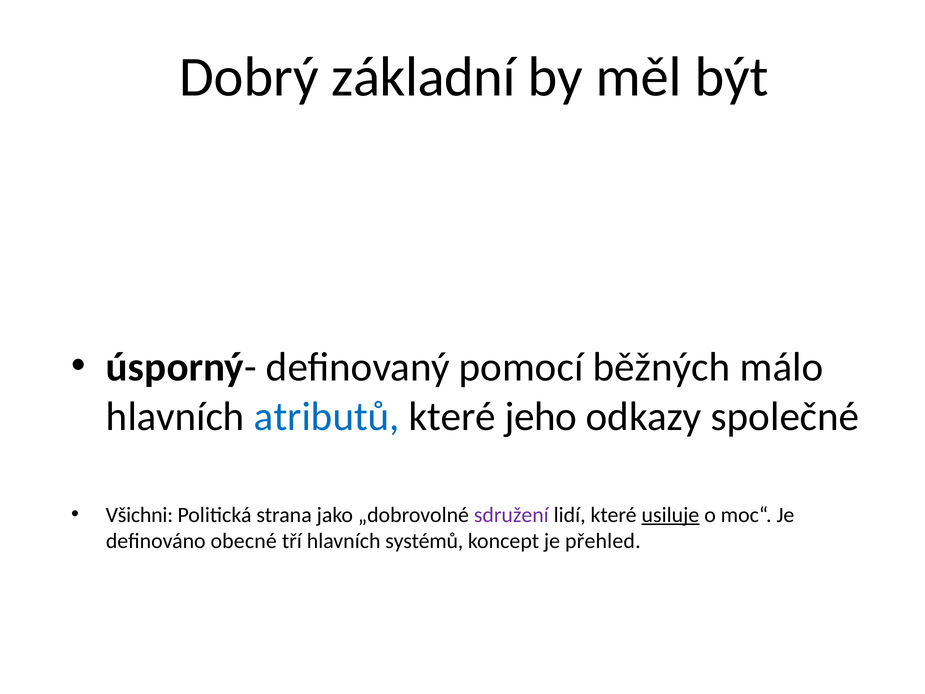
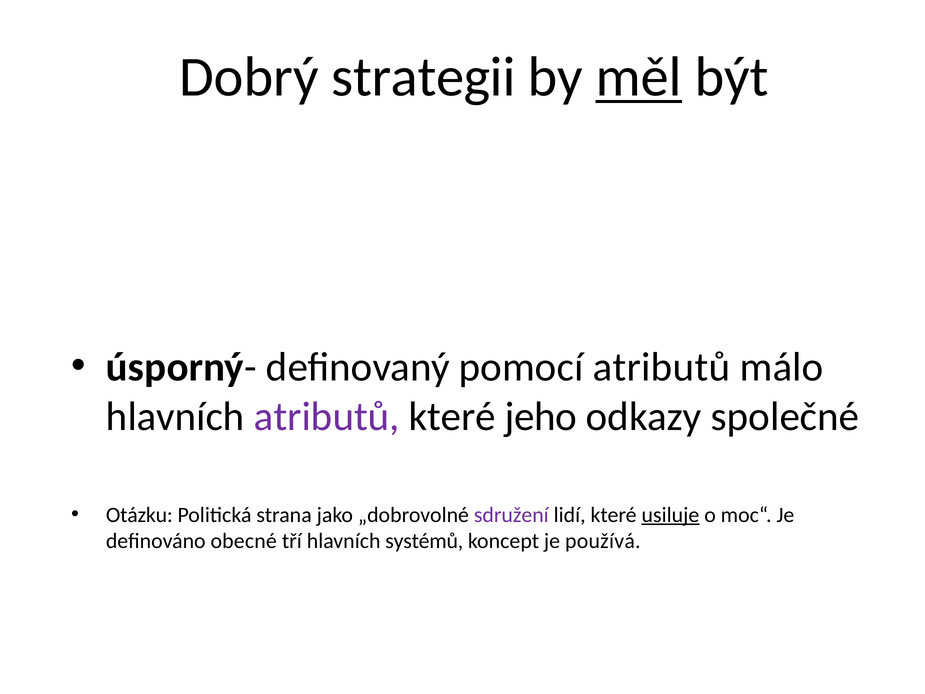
základní: základní -> strategii
měl underline: none -> present
pomocí běžných: běžných -> atributů
atributů at (327, 416) colour: blue -> purple
Všichni: Všichni -> Otázku
přehled: přehled -> používá
